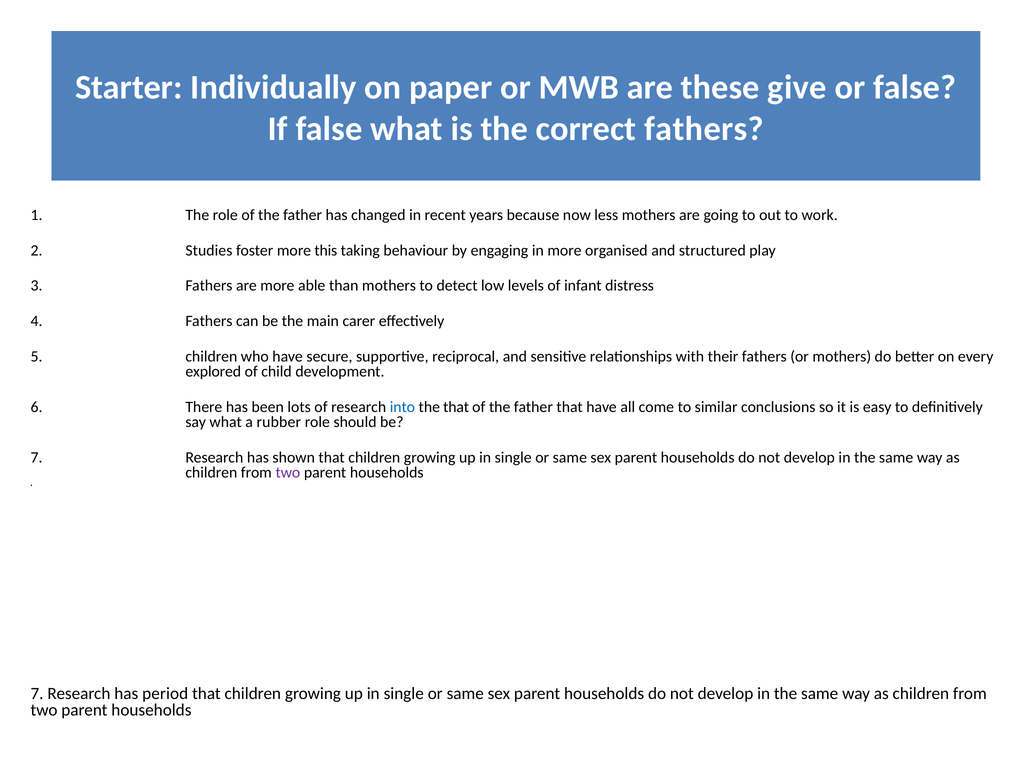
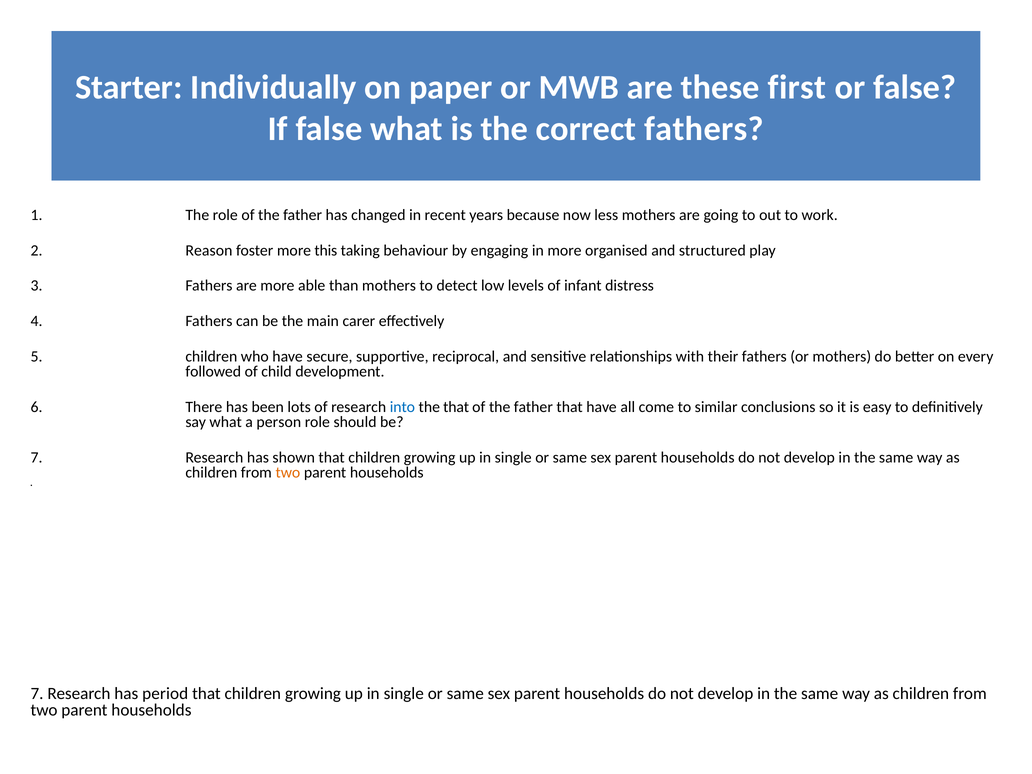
give: give -> first
Studies: Studies -> Reason
explored: explored -> followed
rubber: rubber -> person
two at (288, 472) colour: purple -> orange
